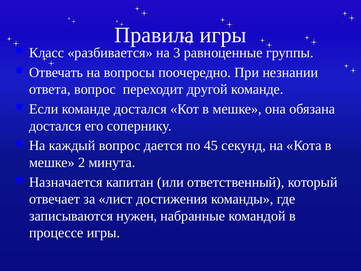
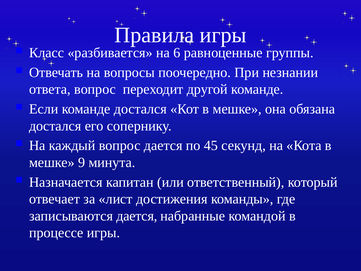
3: 3 -> 6
2: 2 -> 9
записываются нужен: нужен -> дается
